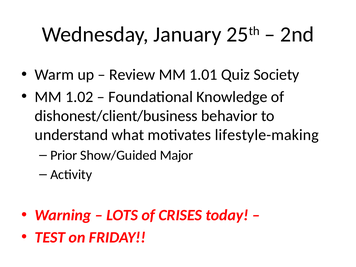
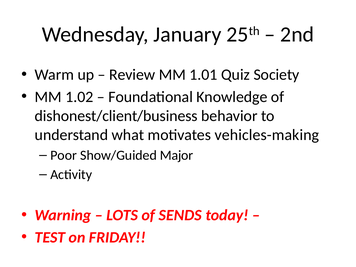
lifestyle-making: lifestyle-making -> vehicles-making
Prior: Prior -> Poor
CRISES: CRISES -> SENDS
